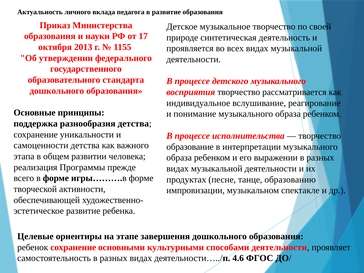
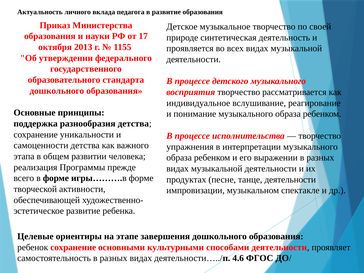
образование: образование -> упражнения
танце образованию: образованию -> деятельности
